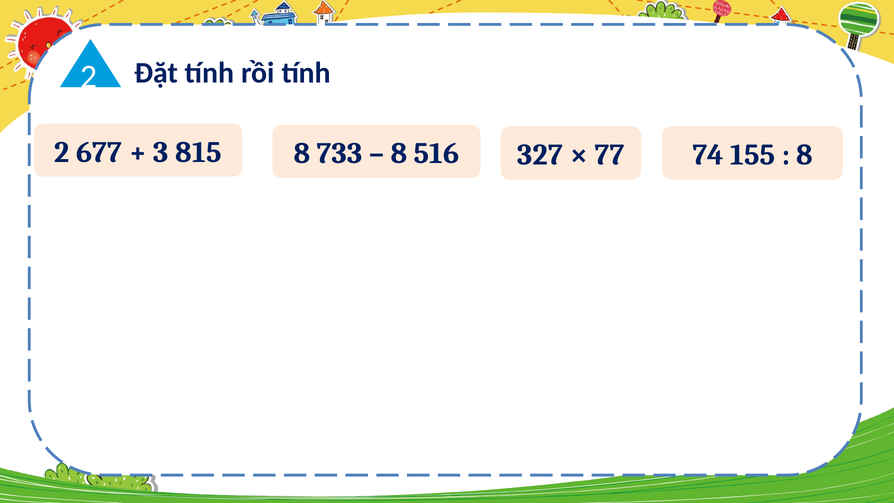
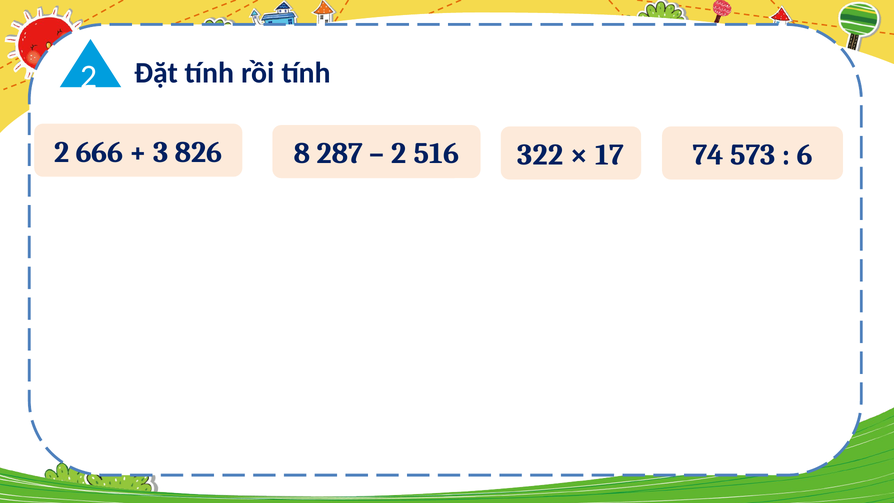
677: 677 -> 666
815: 815 -> 826
733: 733 -> 287
8 at (399, 154): 8 -> 2
327: 327 -> 322
77: 77 -> 17
155: 155 -> 573
8 at (805, 155): 8 -> 6
